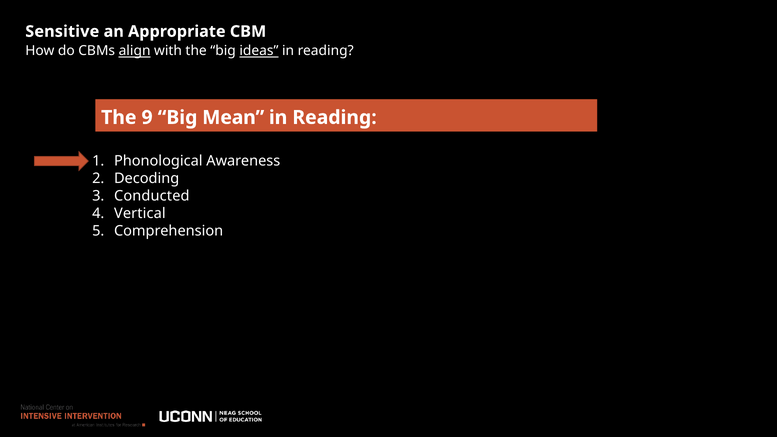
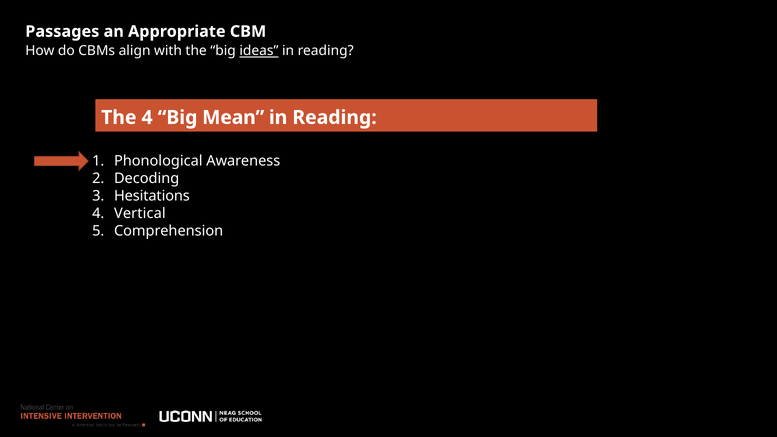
Sensitive: Sensitive -> Passages
align underline: present -> none
The 9: 9 -> 4
Conducted: Conducted -> Hesitations
